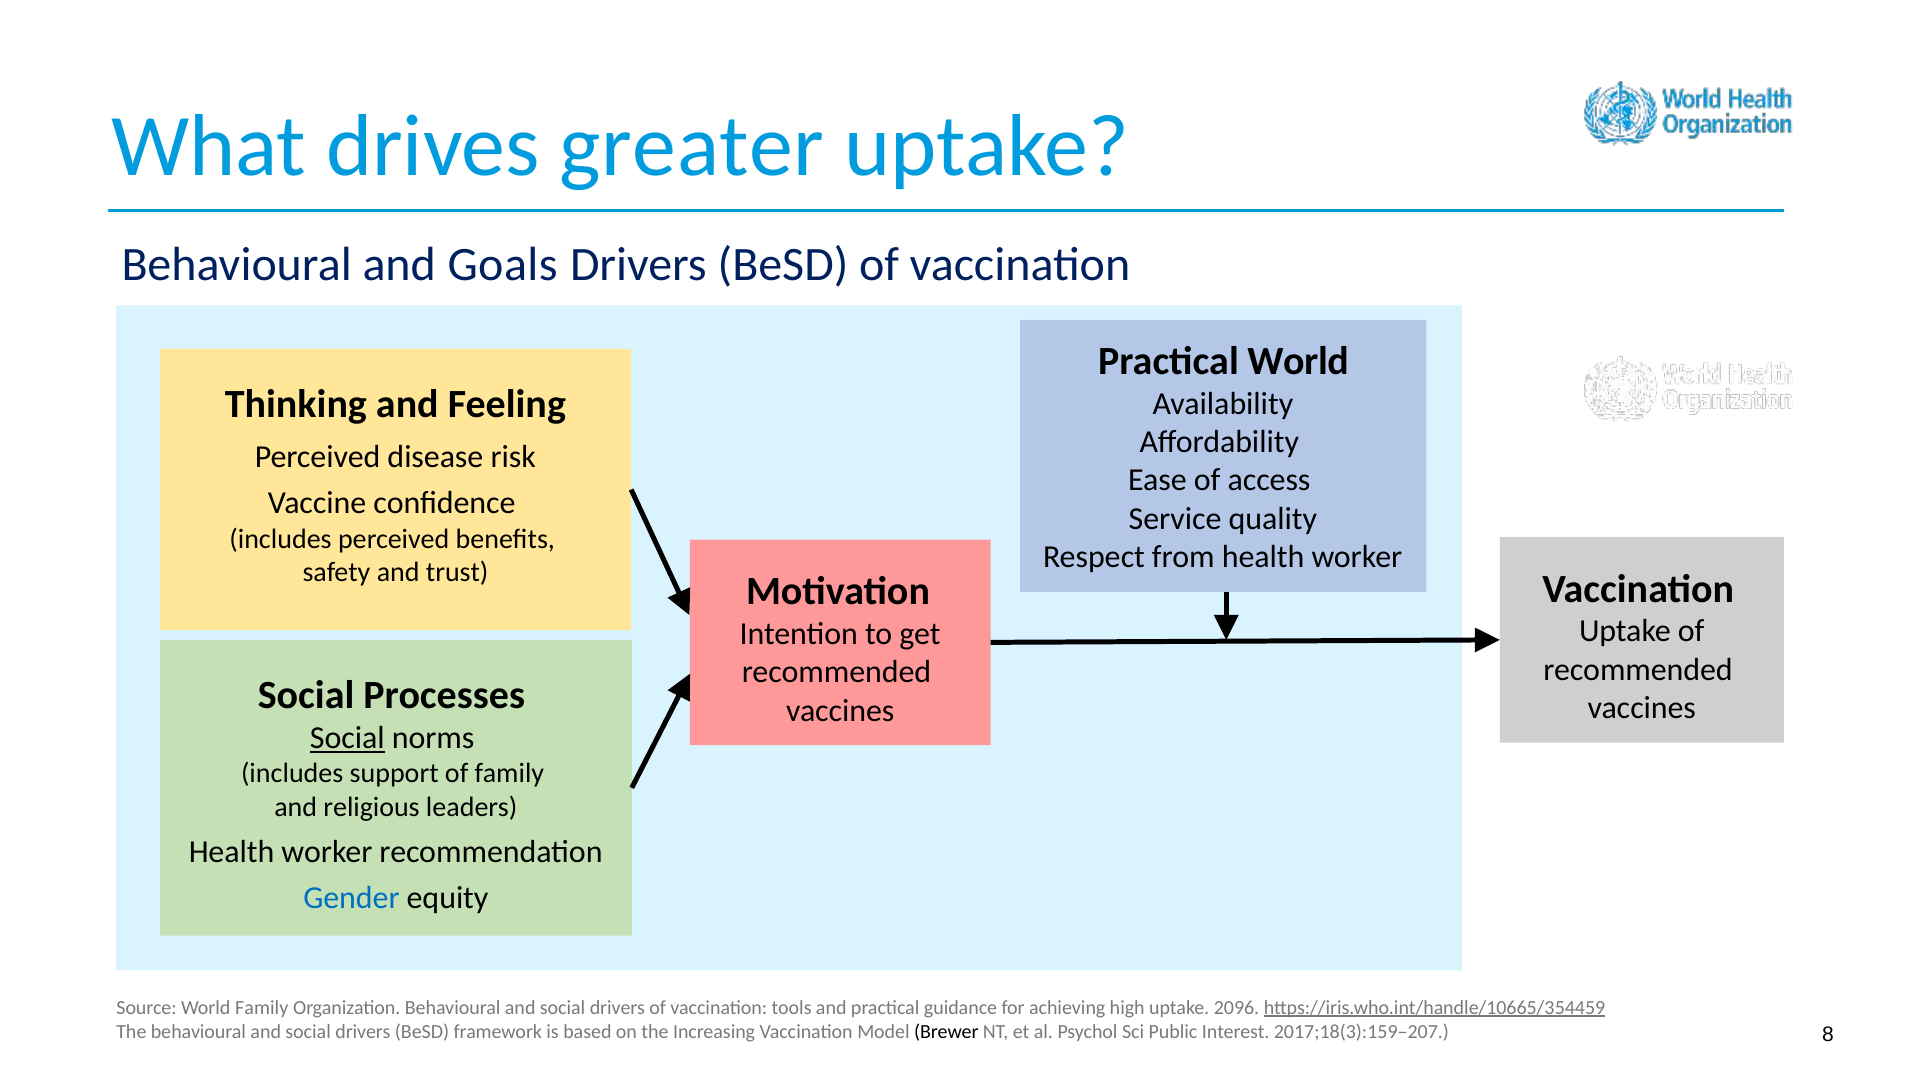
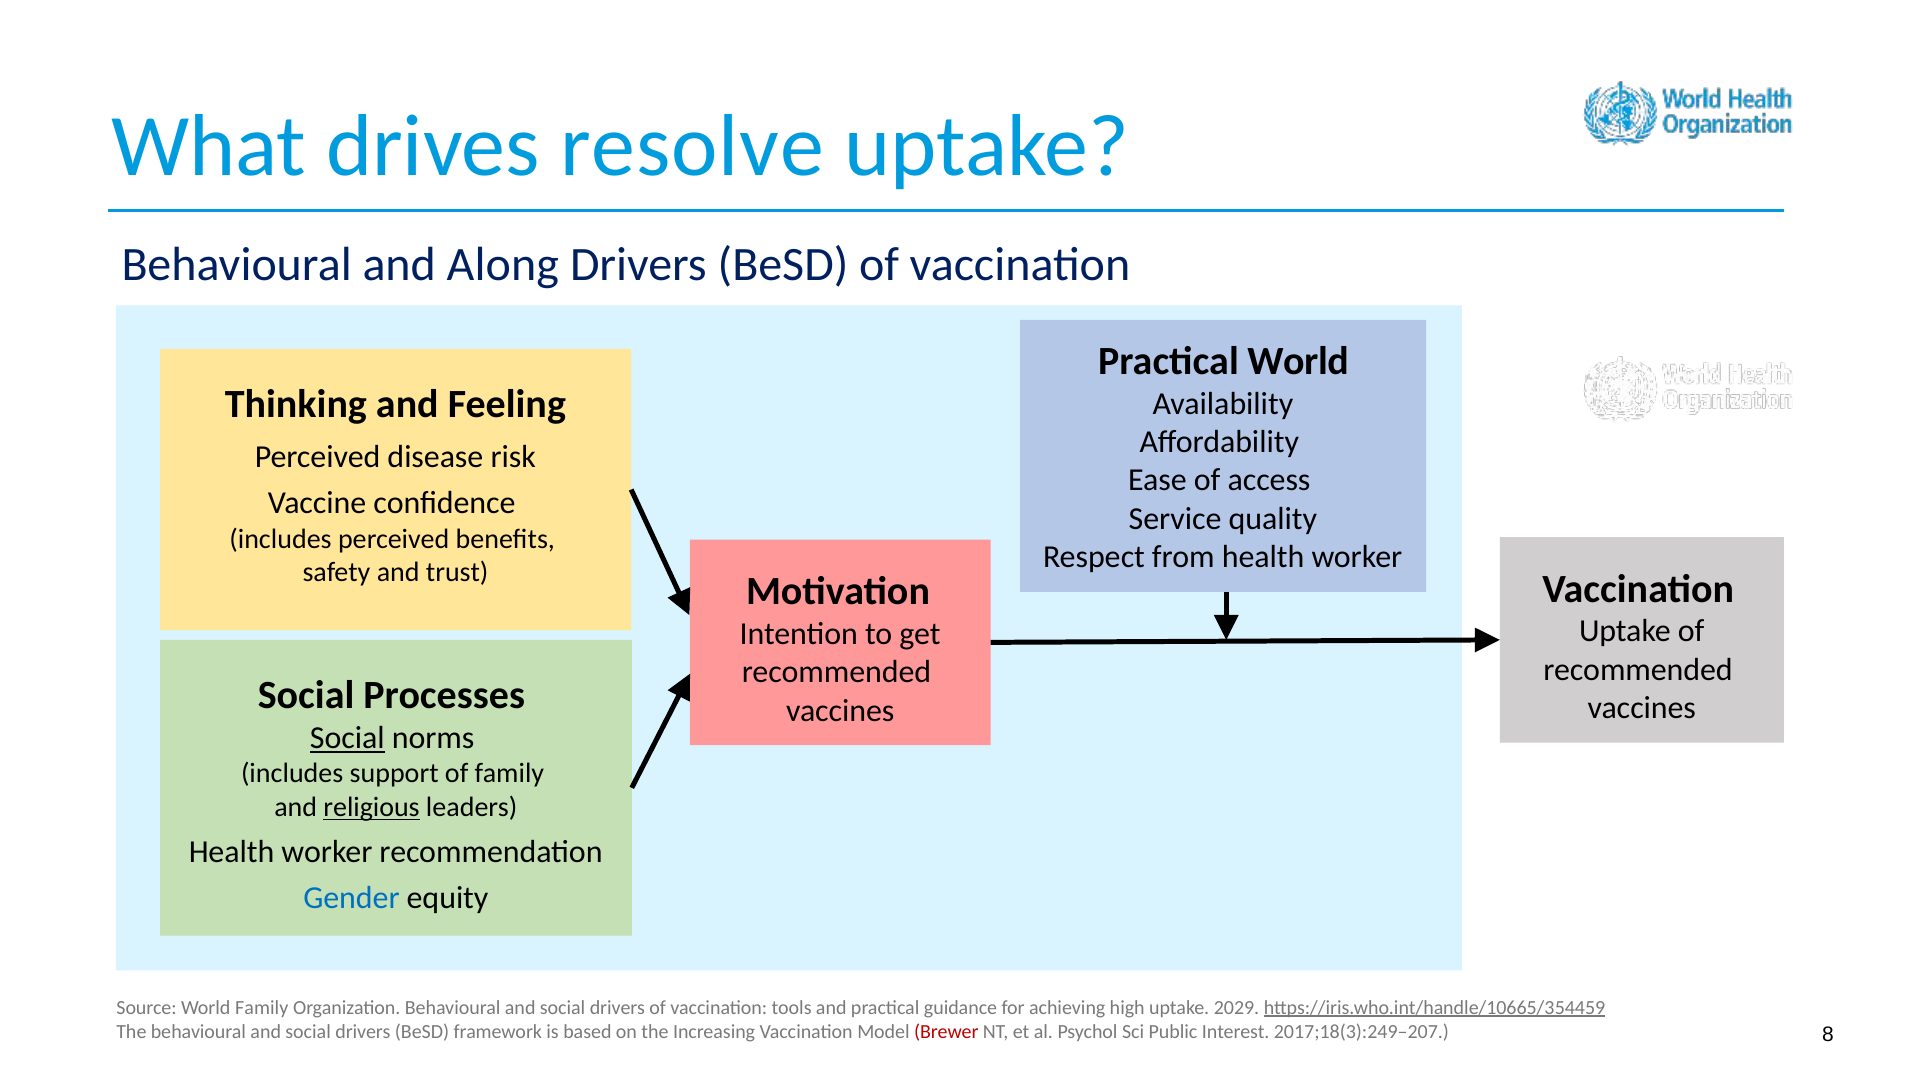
greater: greater -> resolve
Goals: Goals -> Along
religious underline: none -> present
2096: 2096 -> 2029
Brewer colour: black -> red
2017;18(3):159–207: 2017;18(3):159–207 -> 2017;18(3):249–207
